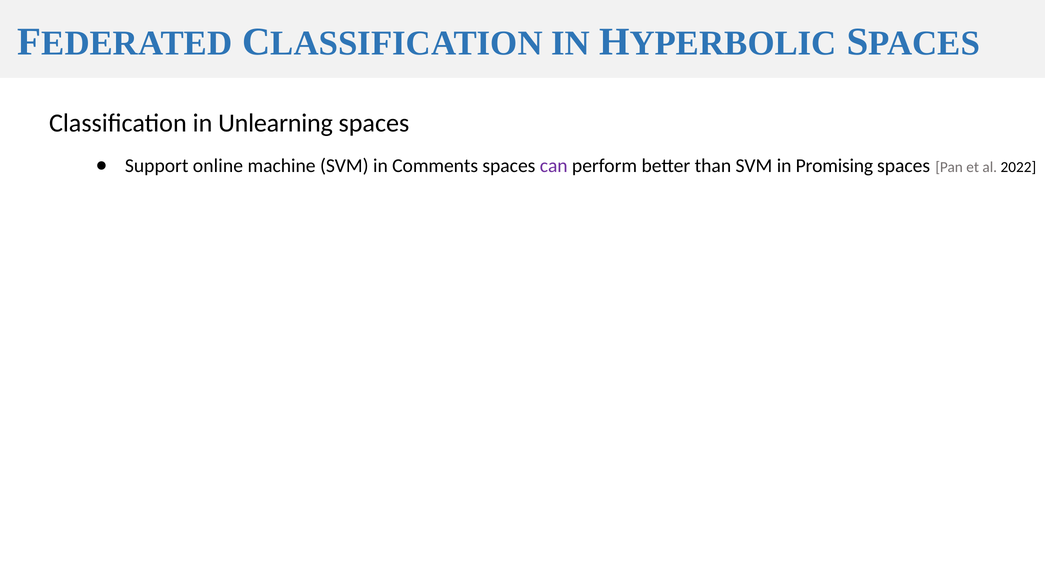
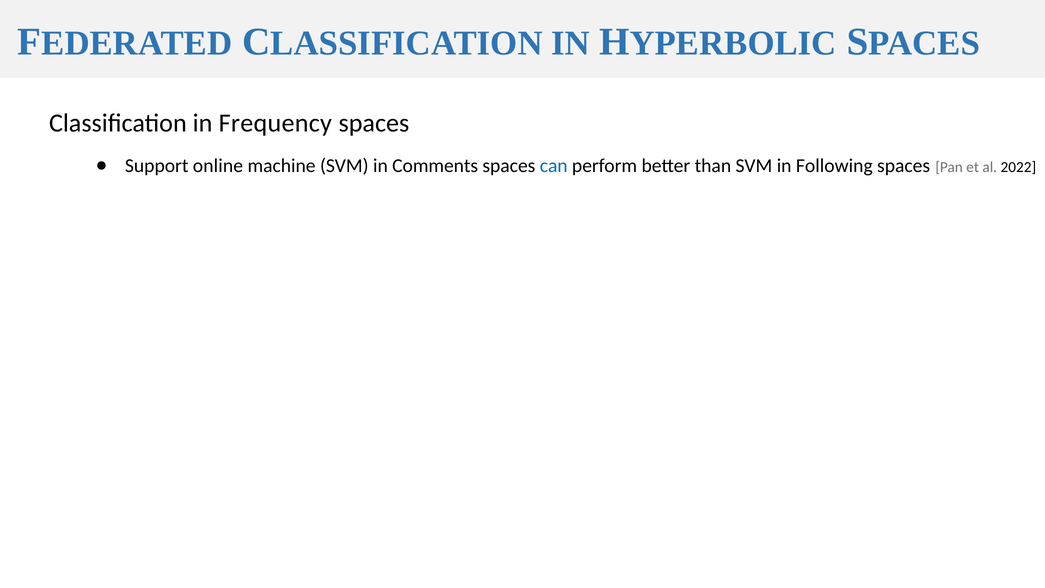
Unlearning: Unlearning -> Frequency
can colour: purple -> blue
Promising: Promising -> Following
